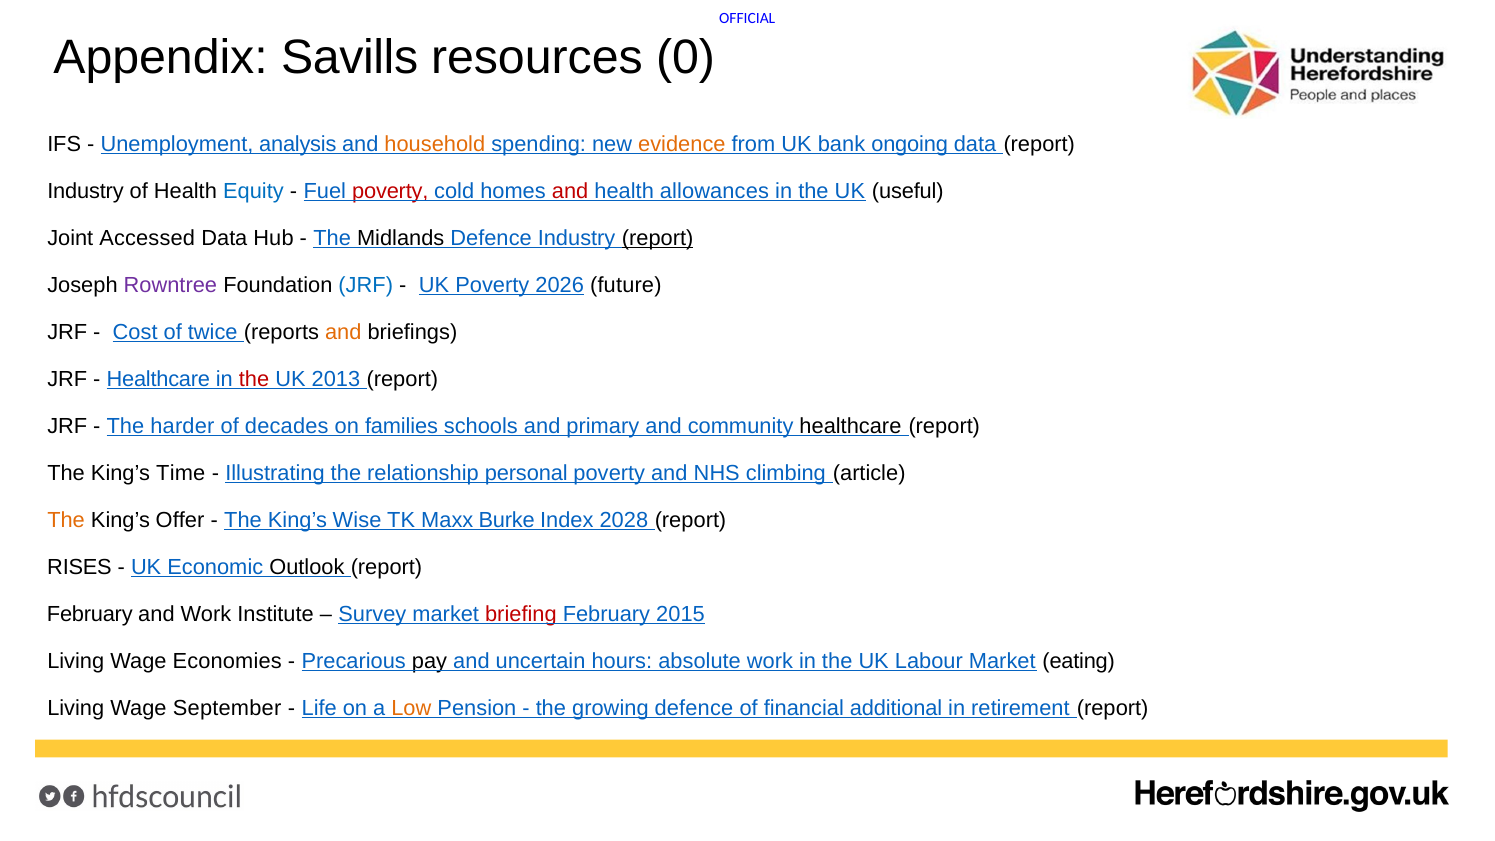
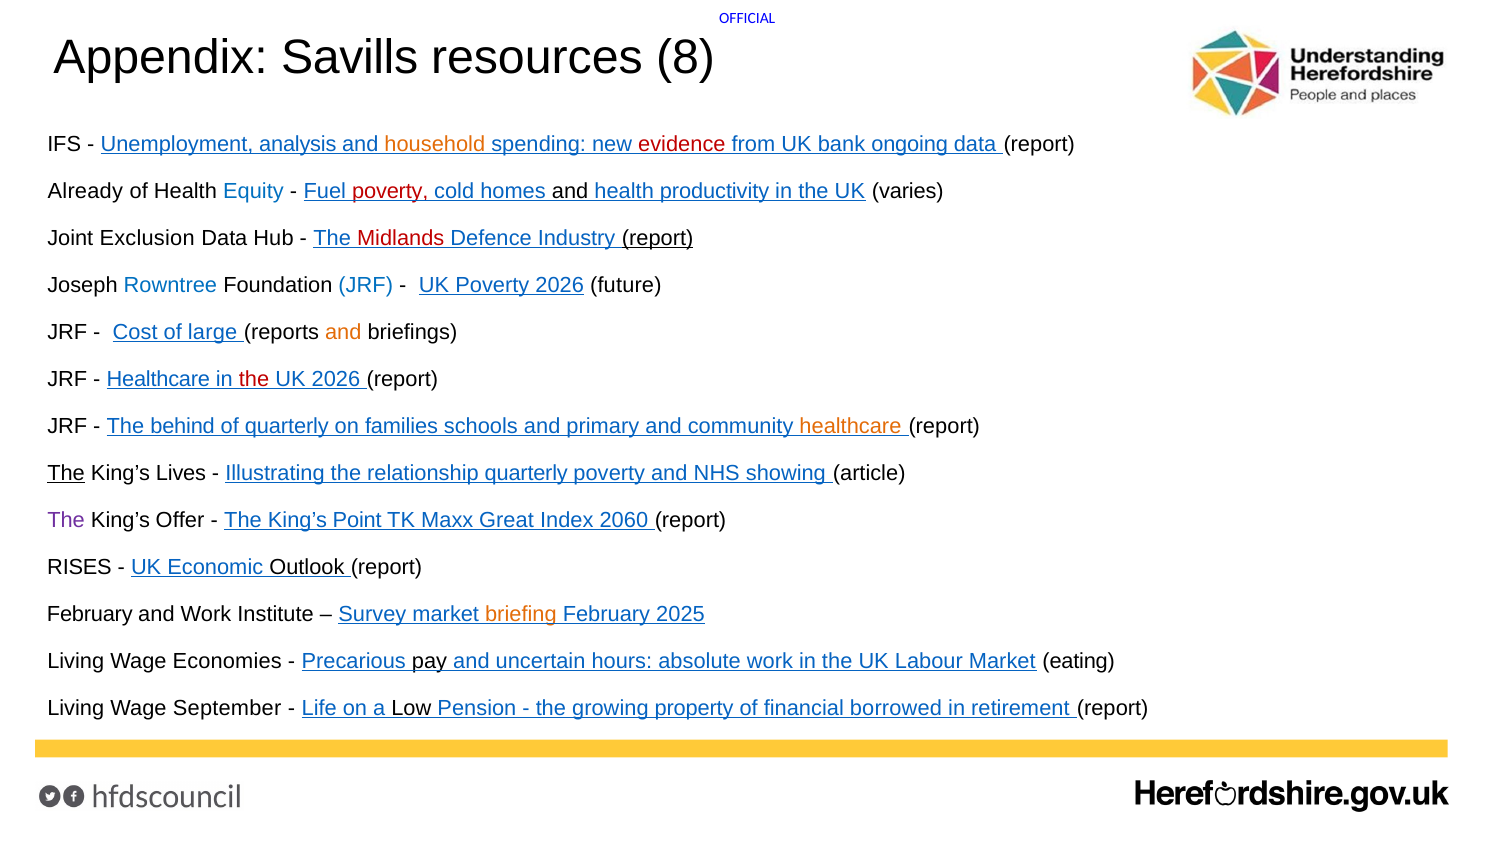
0: 0 -> 8
evidence colour: orange -> red
Industry at (85, 191): Industry -> Already
and at (570, 191) colour: red -> black
allowances: allowances -> productivity
useful: useful -> varies
Accessed: Accessed -> Exclusion
Midlands colour: black -> red
Rowntree colour: purple -> blue
twice: twice -> large
UK 2013: 2013 -> 2026
harder: harder -> behind
of decades: decades -> quarterly
healthcare at (850, 426) colour: black -> orange
The at (66, 473) underline: none -> present
Time: Time -> Lives
relationship personal: personal -> quarterly
climbing: climbing -> showing
The at (66, 520) colour: orange -> purple
Wise: Wise -> Point
Burke: Burke -> Great
2028: 2028 -> 2060
briefing colour: red -> orange
2015: 2015 -> 2025
Low colour: orange -> black
growing defence: defence -> property
additional: additional -> borrowed
